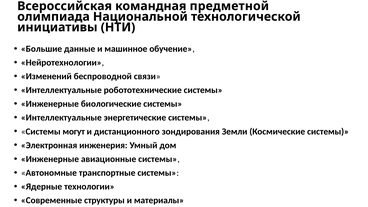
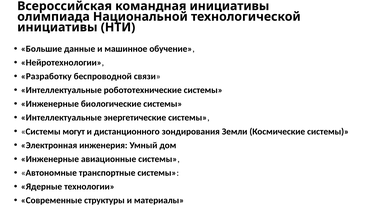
командная предметной: предметной -> инициативы
Изменений: Изменений -> Разработку
